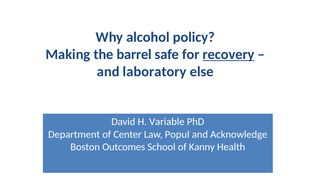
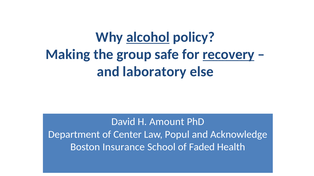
alcohol underline: none -> present
barrel: barrel -> group
Variable: Variable -> Amount
Outcomes: Outcomes -> Insurance
Kanny: Kanny -> Faded
